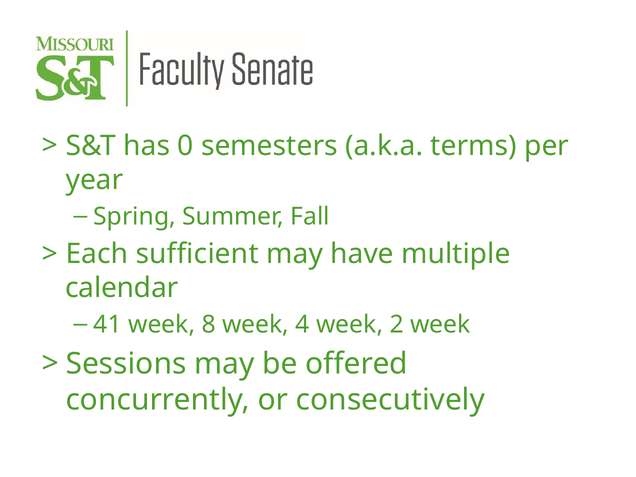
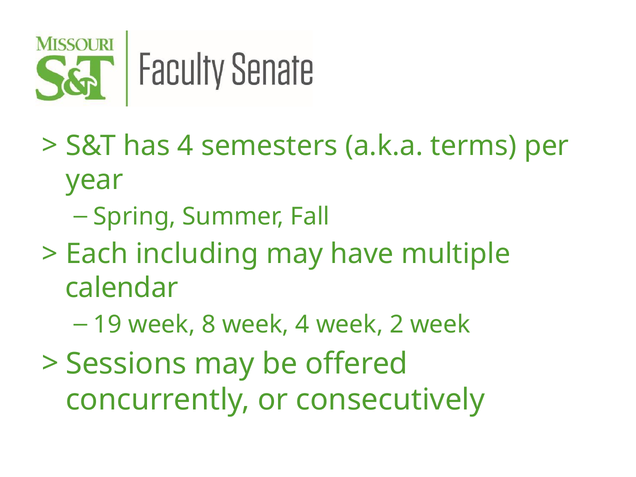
has 0: 0 -> 4
sufficient: sufficient -> including
41: 41 -> 19
